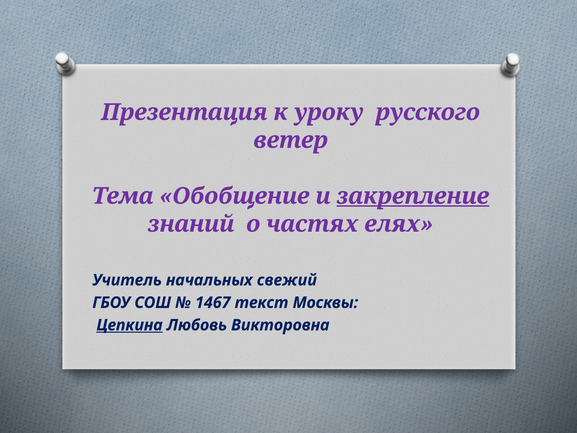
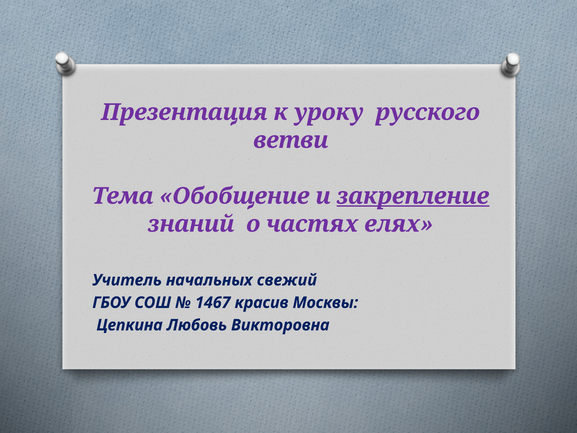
ветер: ветер -> ветви
текст: текст -> красив
Цепкина underline: present -> none
